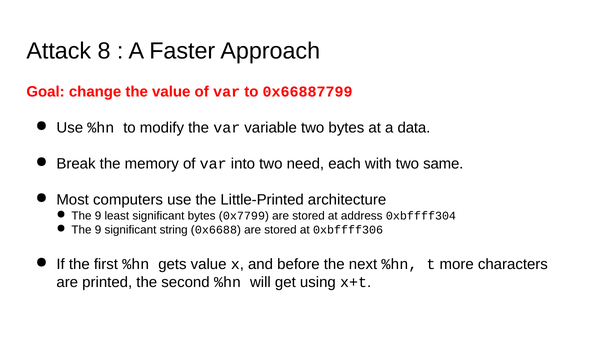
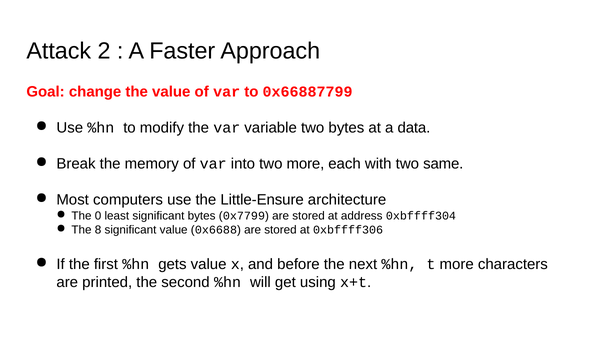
8: 8 -> 2
two need: need -> more
Little-Printed: Little-Printed -> Little-Ensure
9 at (98, 215): 9 -> 0
9 at (98, 229): 9 -> 8
significant string: string -> value
